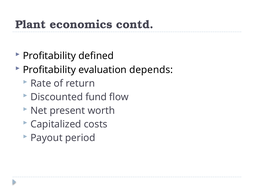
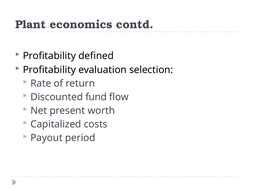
depends: depends -> selection
